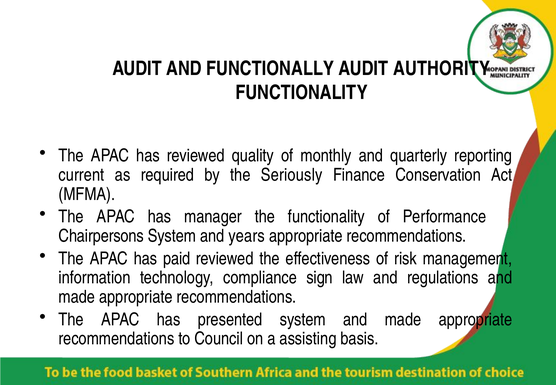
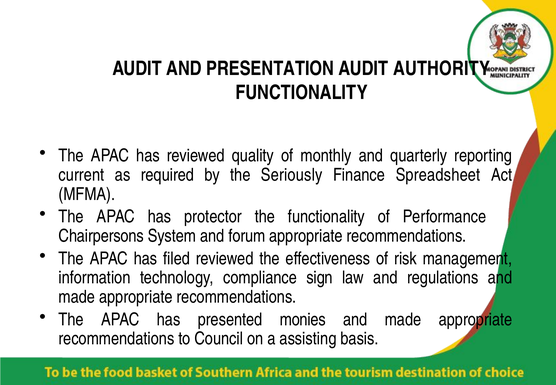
FUNCTIONALLY: FUNCTIONALLY -> PRESENTATION
Conservation: Conservation -> Spreadsheet
manager: manager -> protector
years: years -> forum
paid: paid -> filed
presented system: system -> monies
